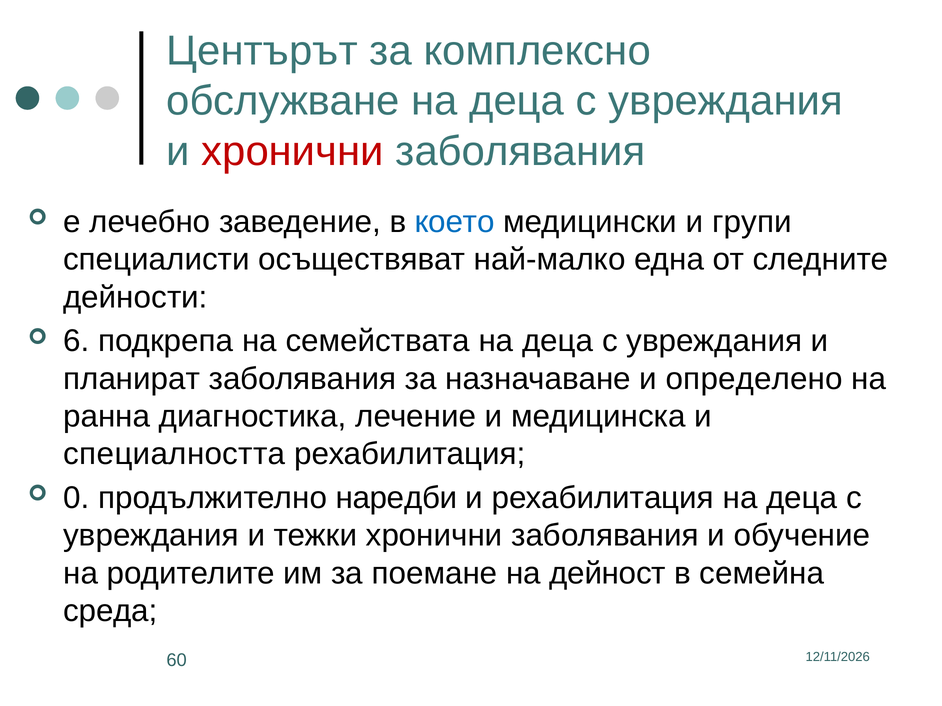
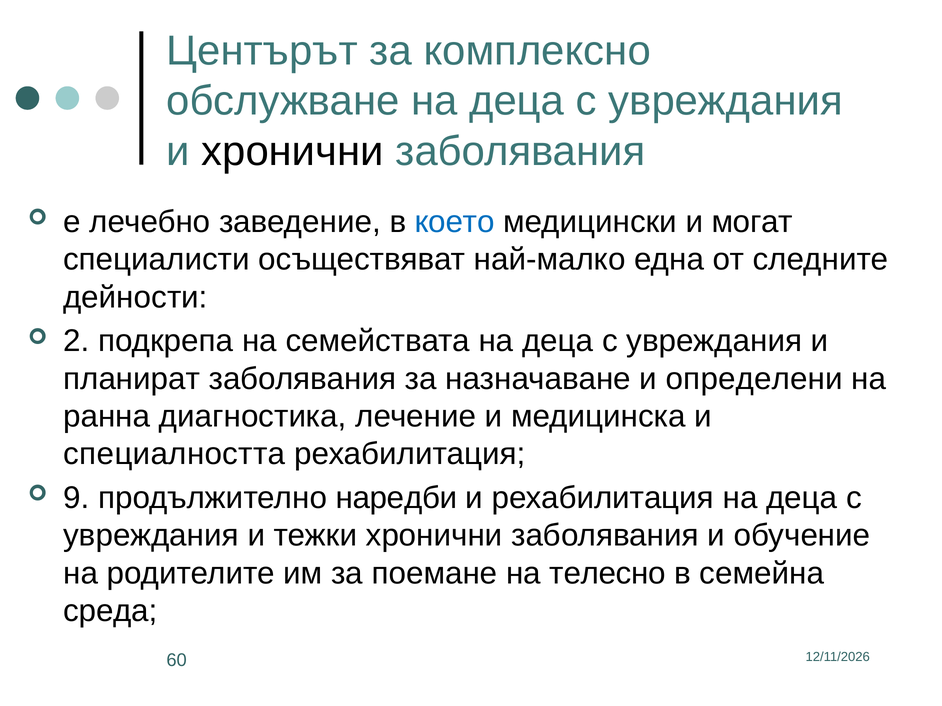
хронични at (292, 151) colour: red -> black
групи: групи -> могат
6: 6 -> 2
определено: определено -> определени
0: 0 -> 9
дейност: дейност -> телесно
